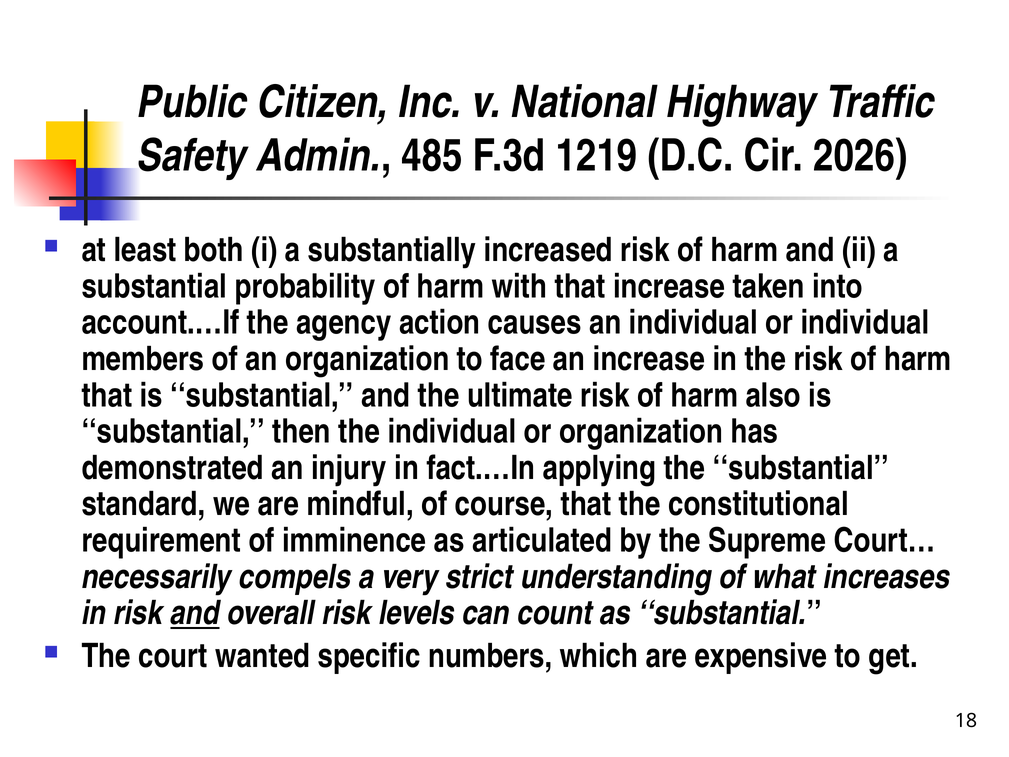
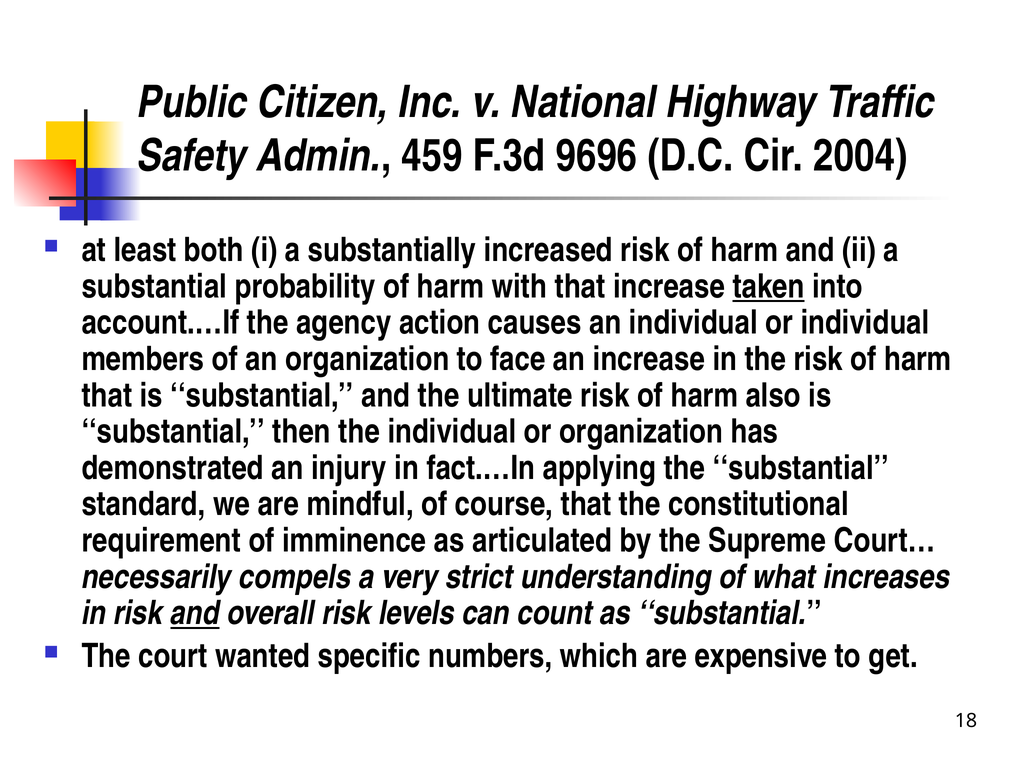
485: 485 -> 459
1219: 1219 -> 9696
2026: 2026 -> 2004
taken underline: none -> present
